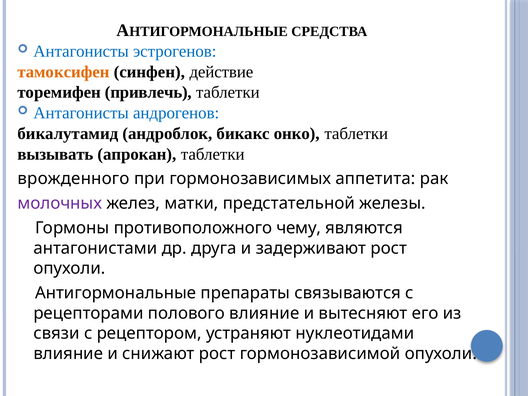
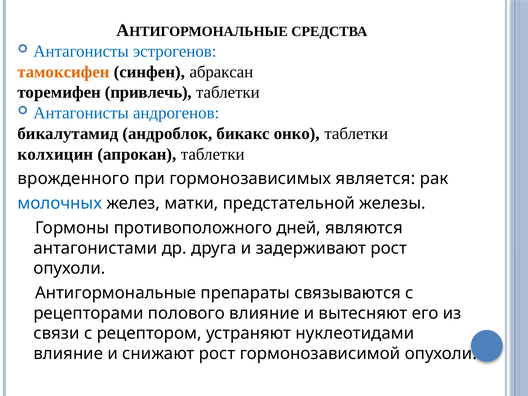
действие: действие -> абраксан
вызывать: вызывать -> колхицин
аппетита: аппетита -> является
молочных colour: purple -> blue
чему: чему -> дней
